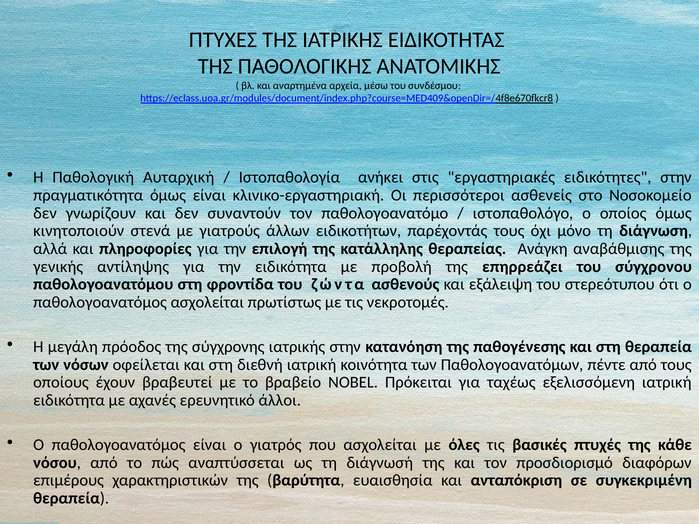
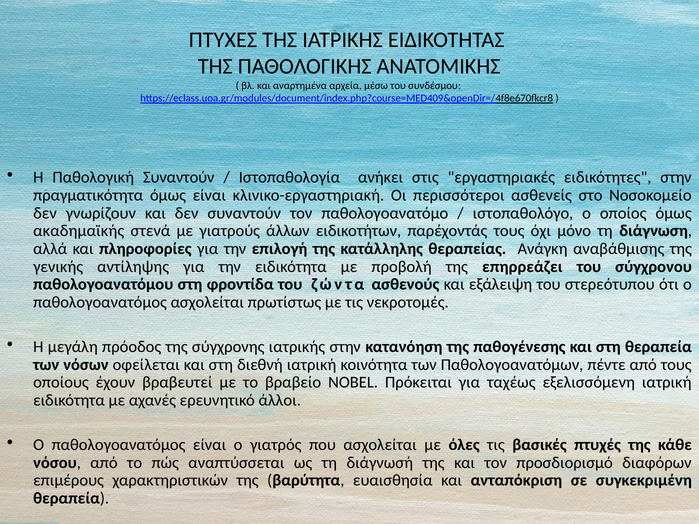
Παθολογική Αυταρχική: Αυταρχική -> Συναντούν
κινητοποιούν: κινητοποιούν -> ακαδημαϊκής
